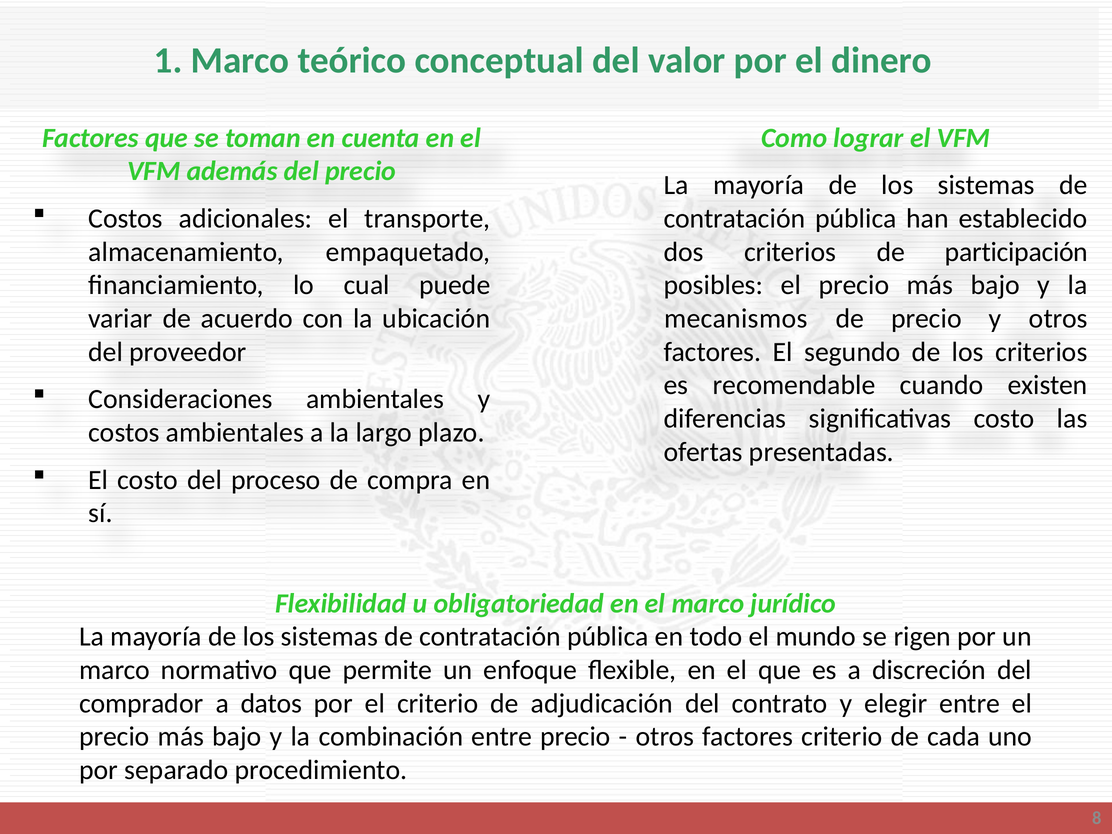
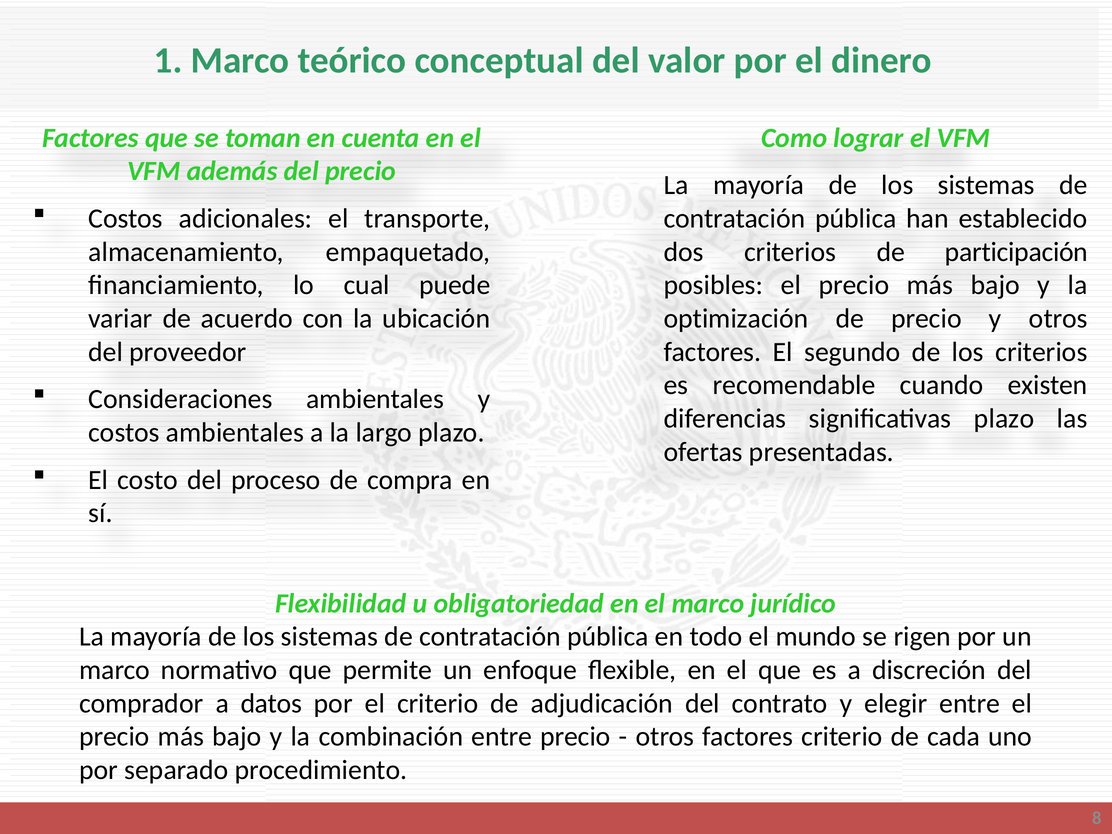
mecanismos: mecanismos -> optimización
significativas costo: costo -> plazo
